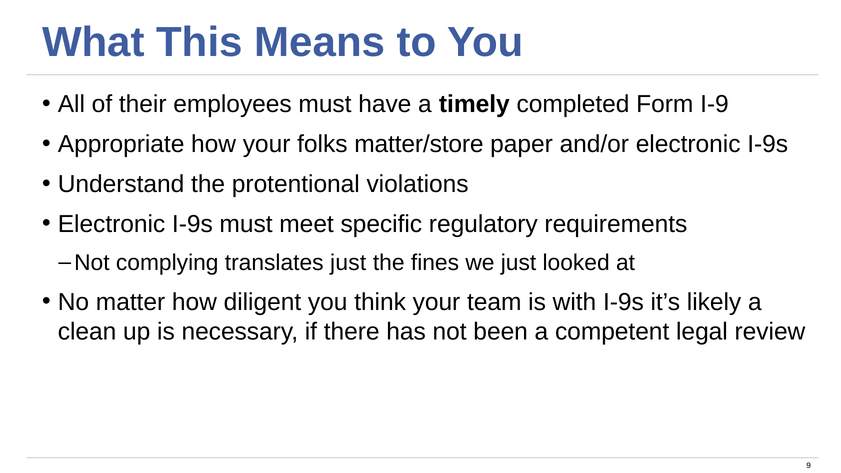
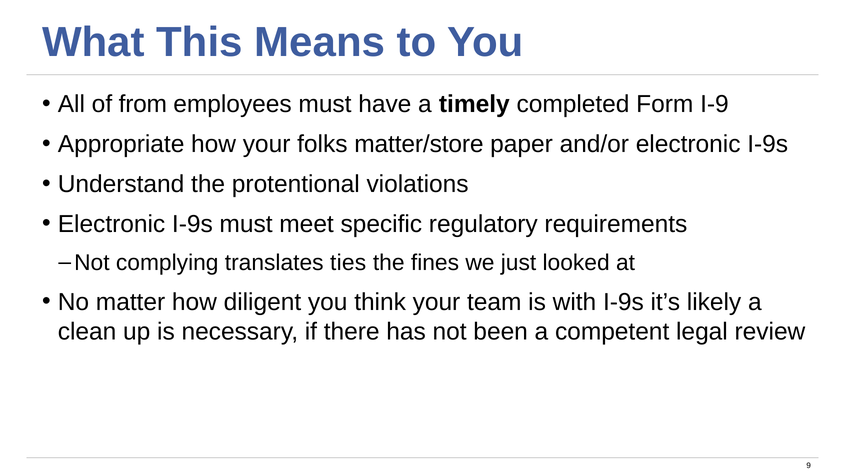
their: their -> from
translates just: just -> ties
